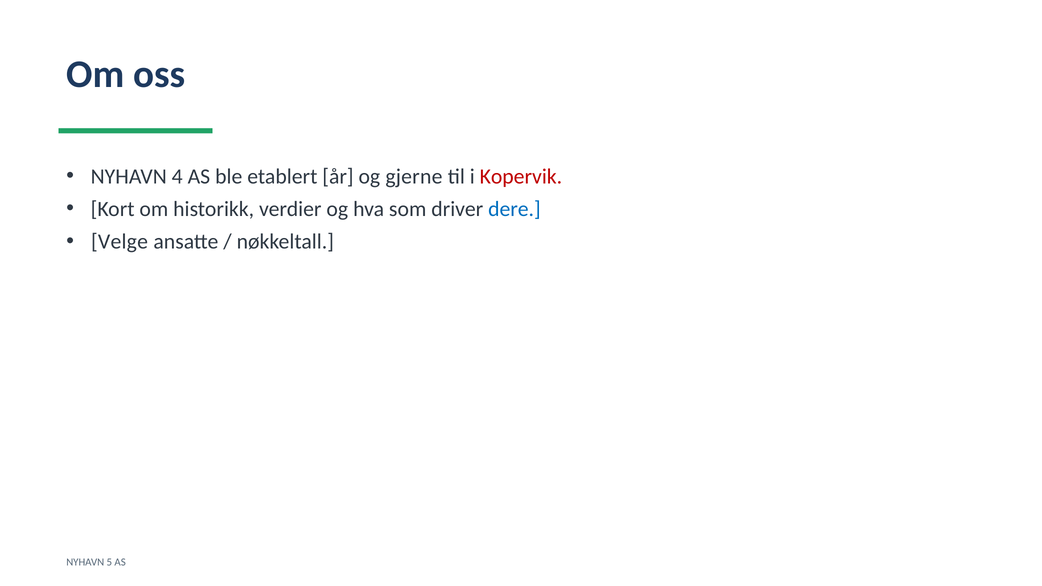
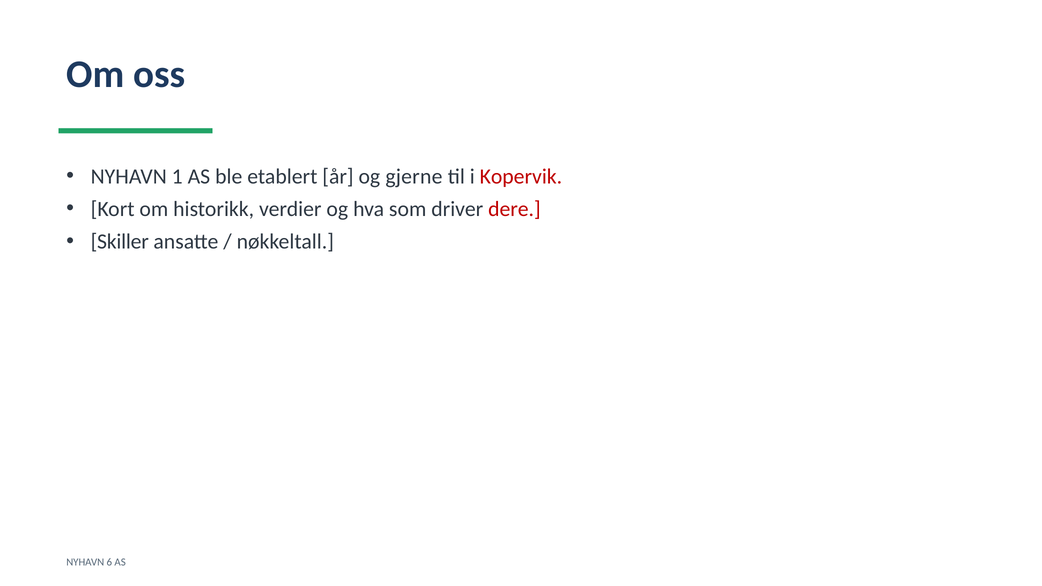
4: 4 -> 1
dere colour: blue -> red
Velge: Velge -> Skiller
5: 5 -> 6
